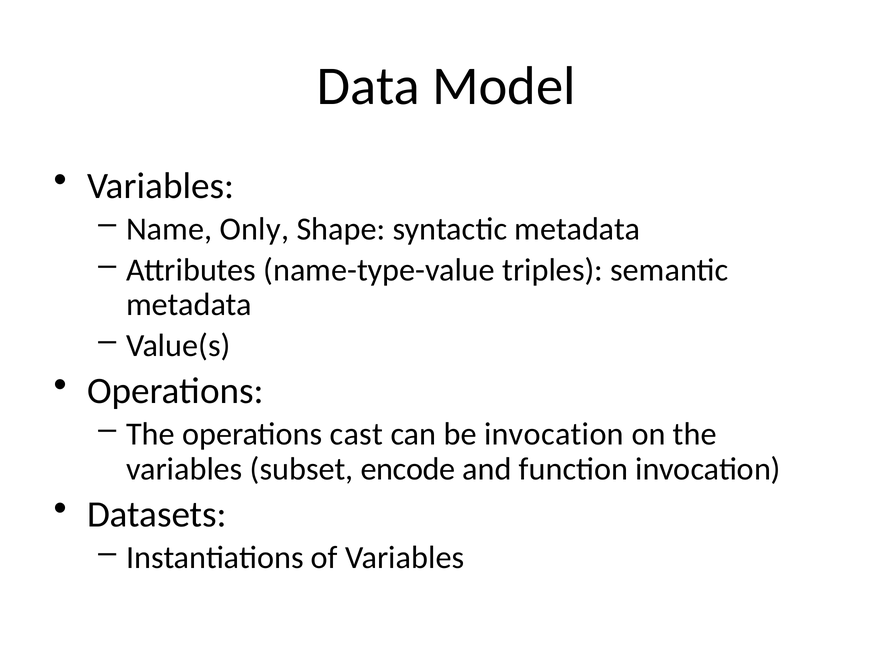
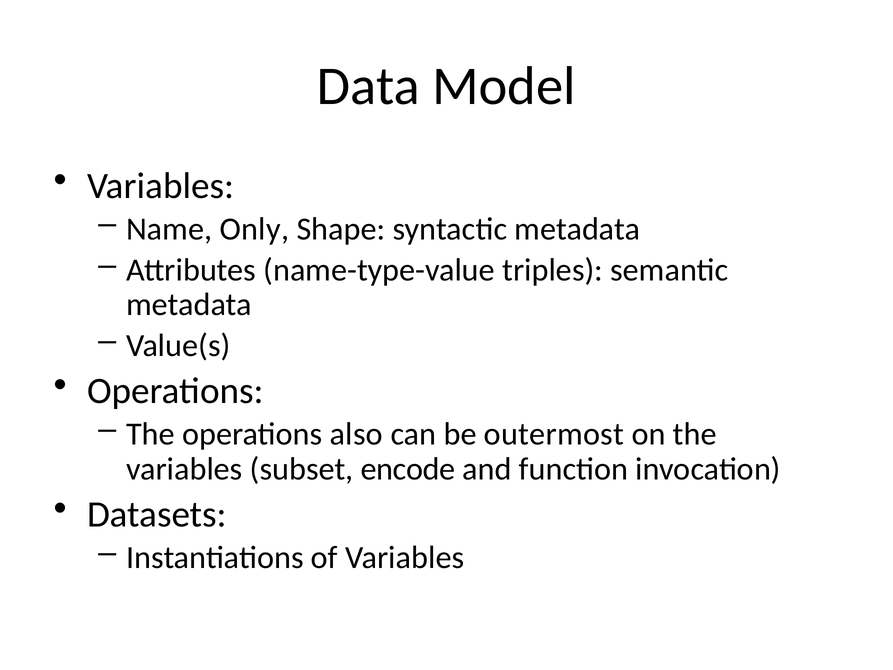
cast: cast -> also
be invocation: invocation -> outermost
